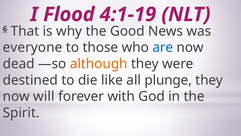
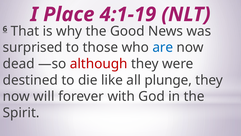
Flood: Flood -> Place
everyone: everyone -> surprised
although colour: orange -> red
